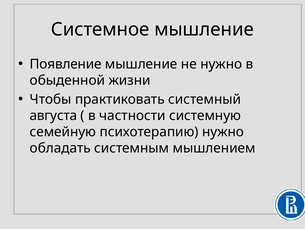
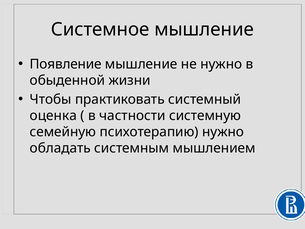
августа: августа -> оценка
